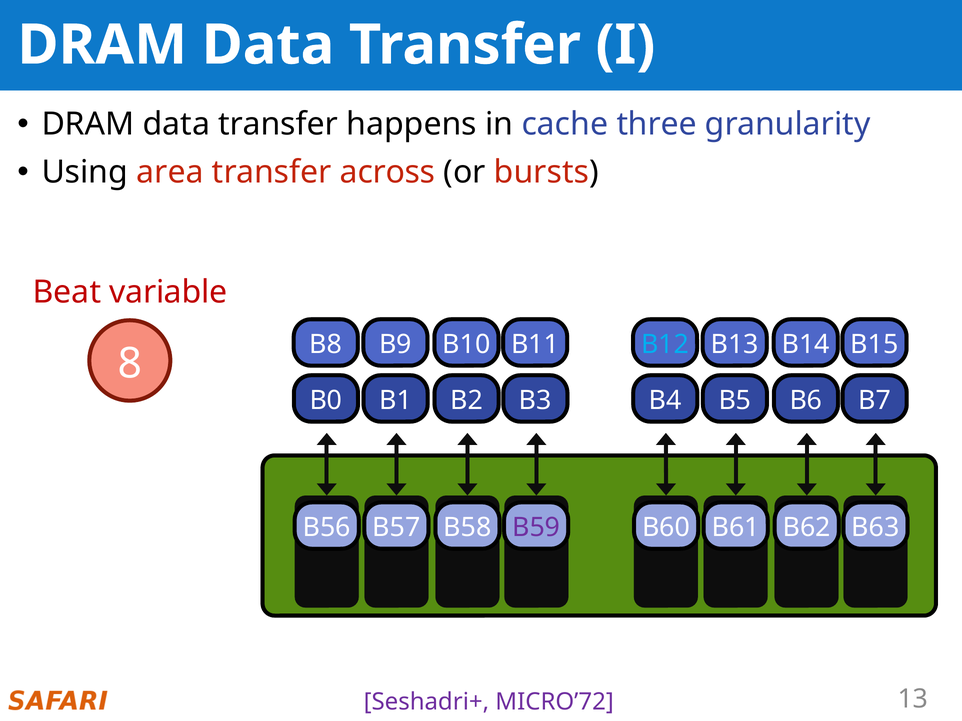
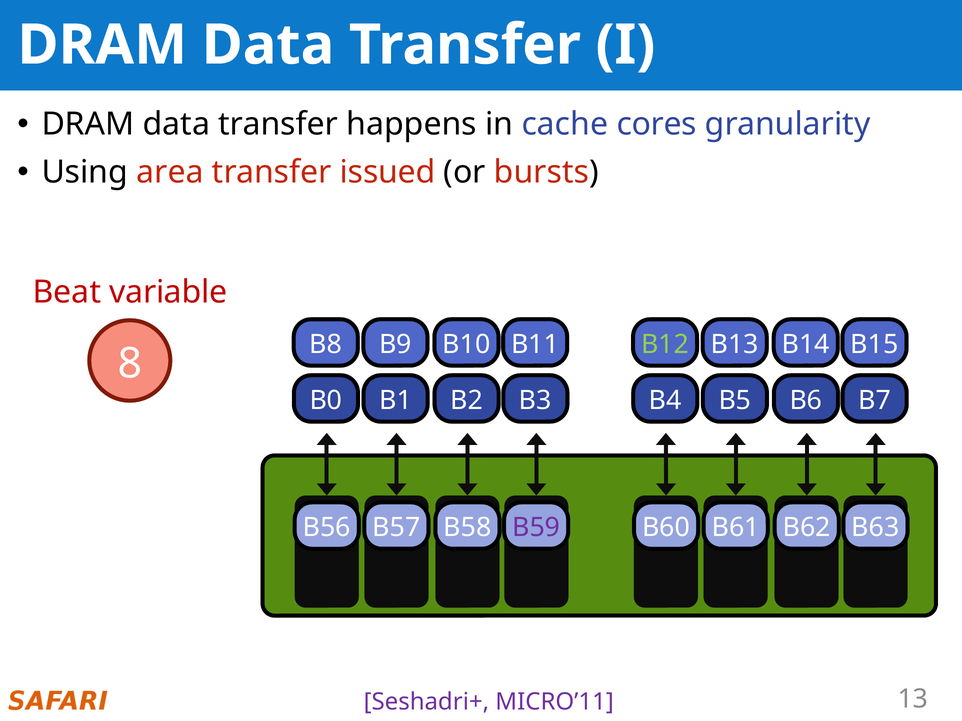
three: three -> cores
across: across -> issued
B12 colour: light blue -> light green
MICRO’72: MICRO’72 -> MICRO’11
